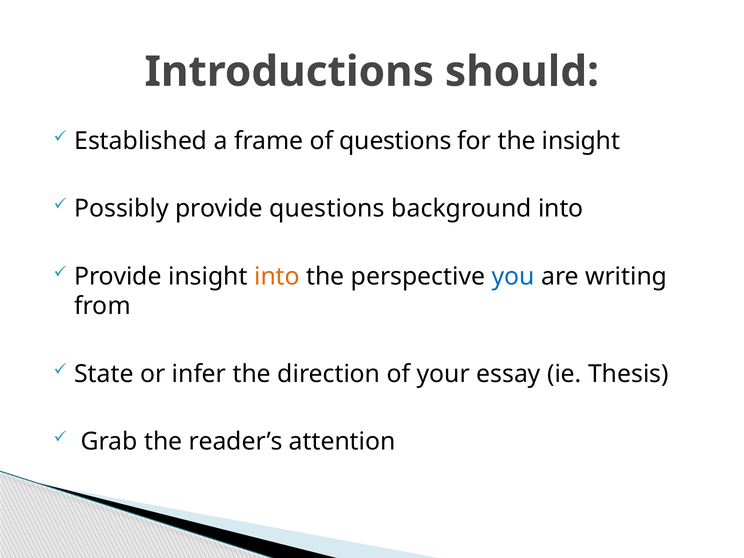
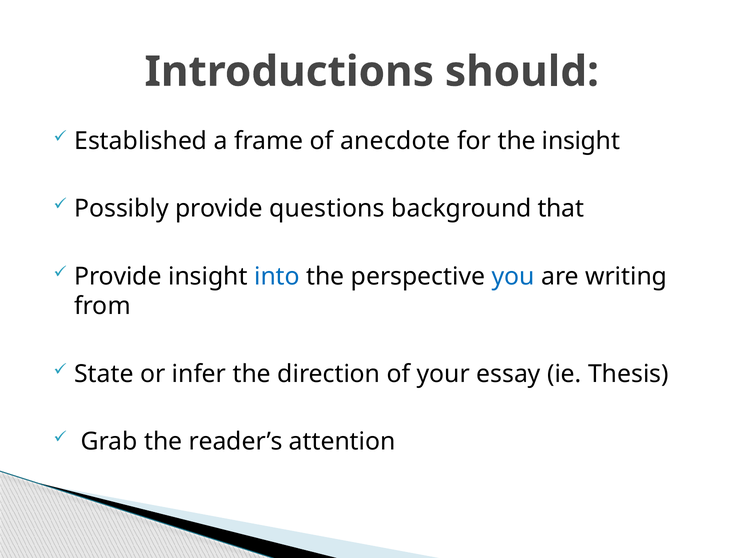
of questions: questions -> anecdote
background into: into -> that
into at (277, 276) colour: orange -> blue
